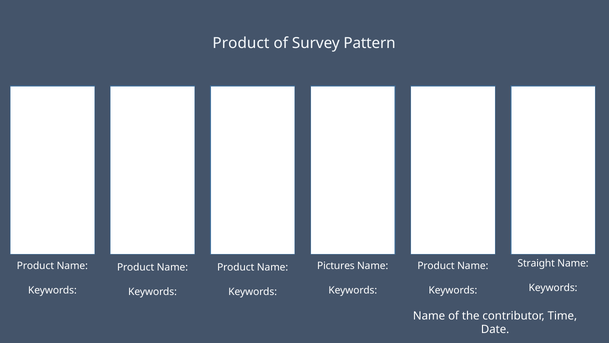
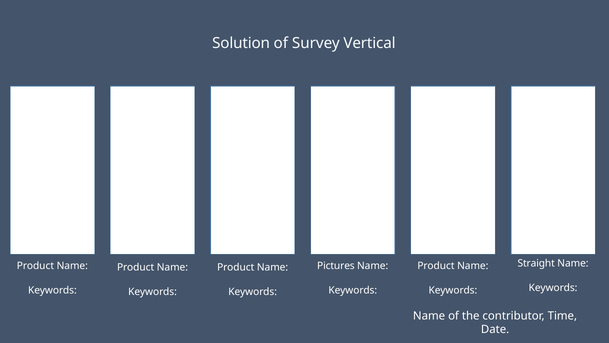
Product at (241, 43): Product -> Solution
Pattern: Pattern -> Vertical
